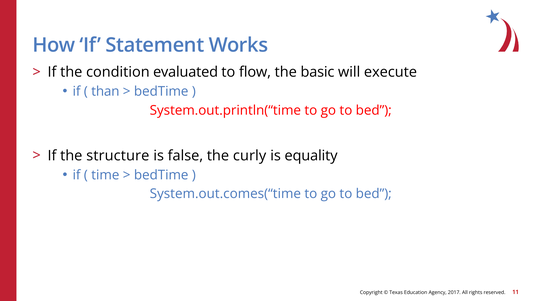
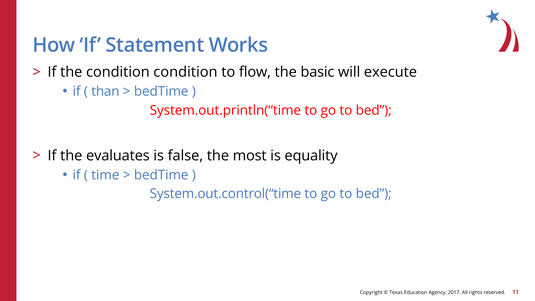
condition evaluated: evaluated -> condition
structure: structure -> evaluates
curly: curly -> most
System.out.comes(“time: System.out.comes(“time -> System.out.control(“time
